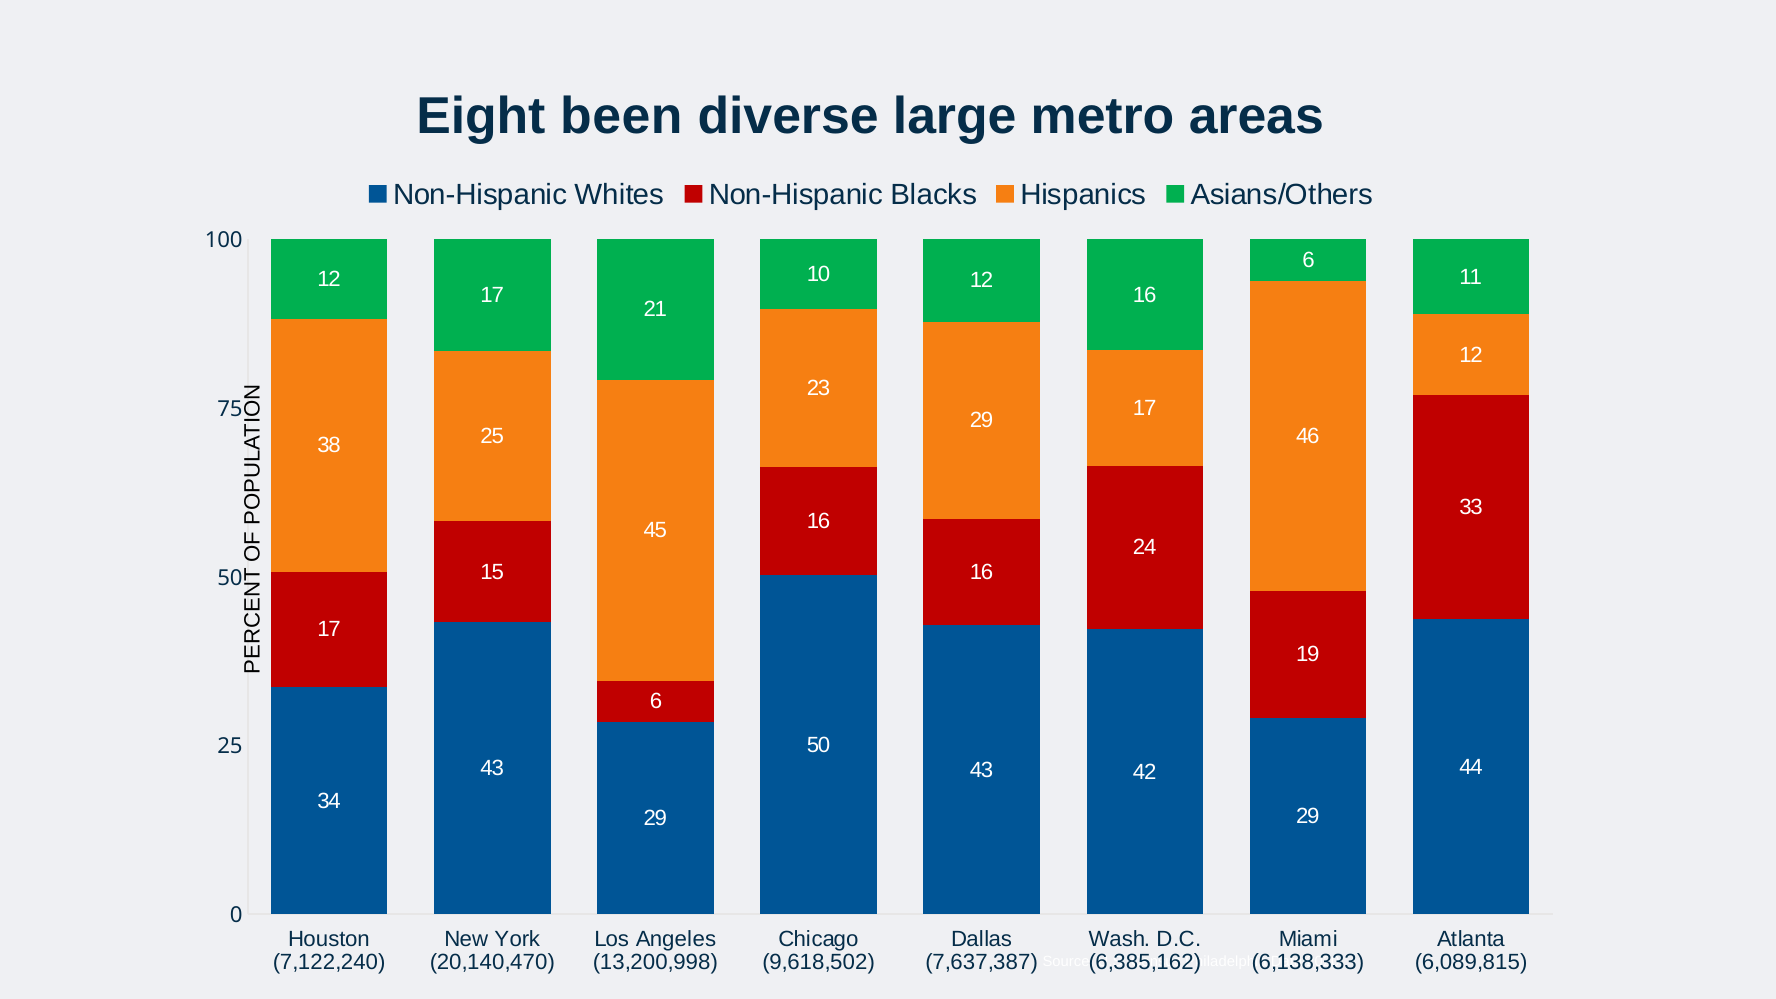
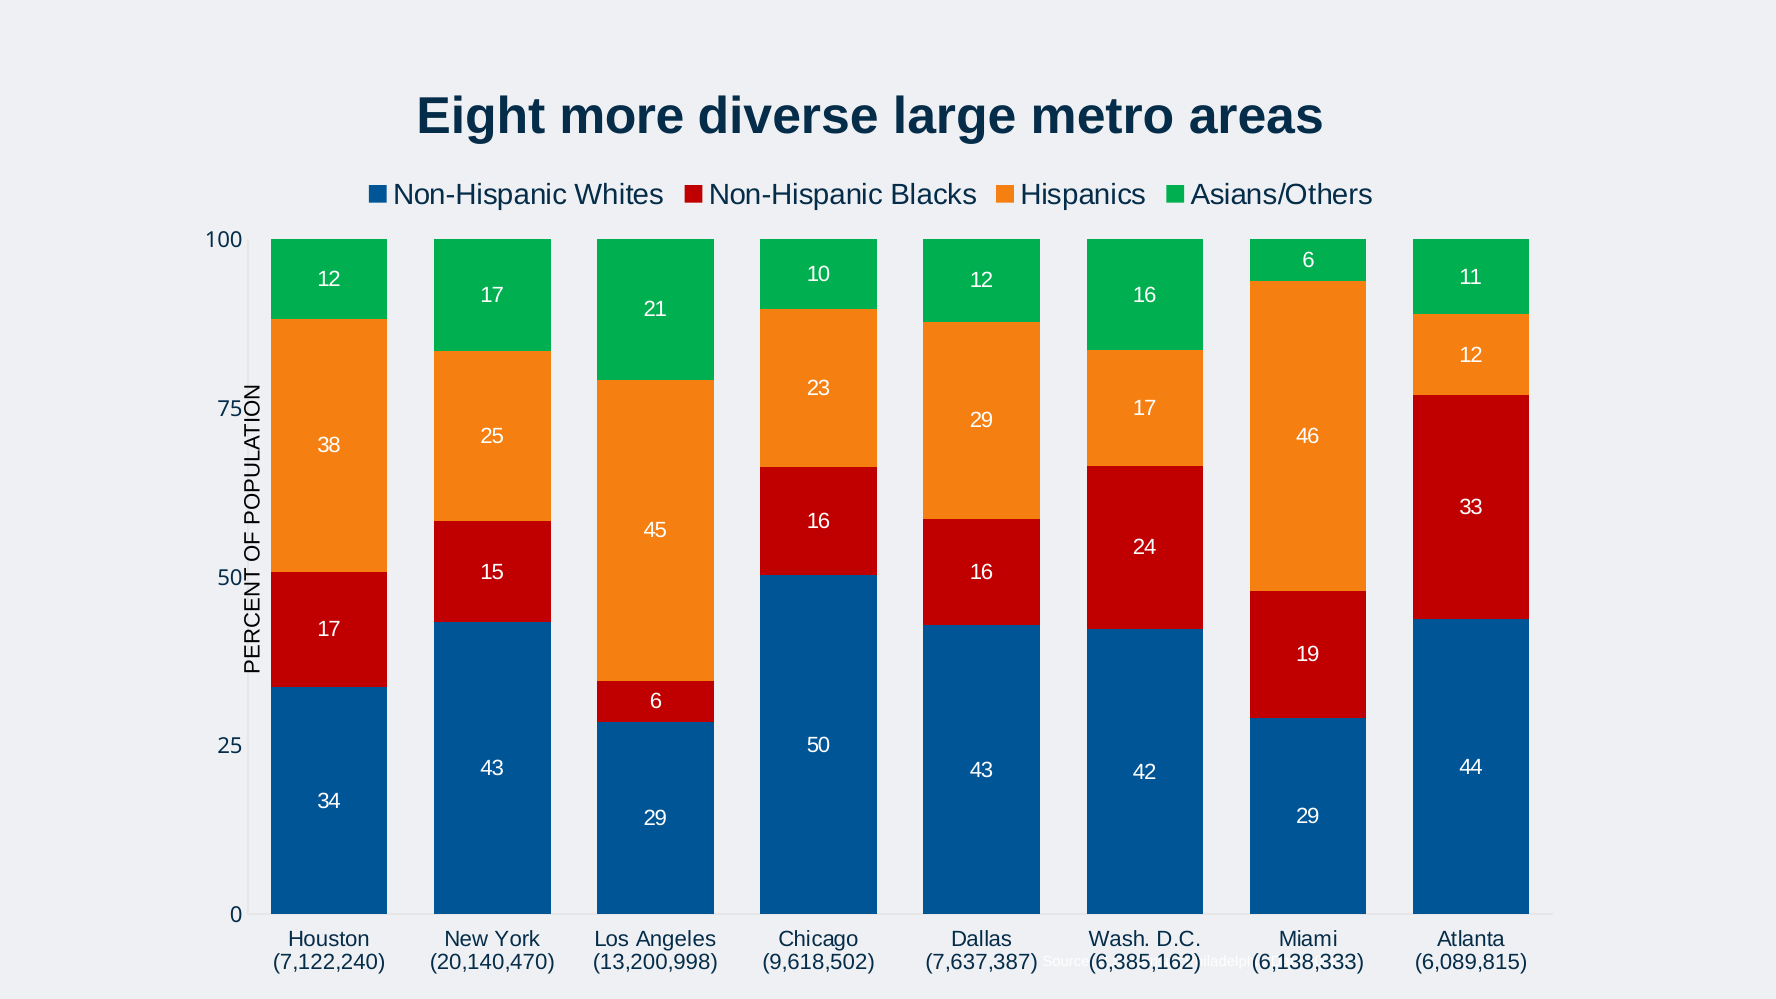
been: been -> more
